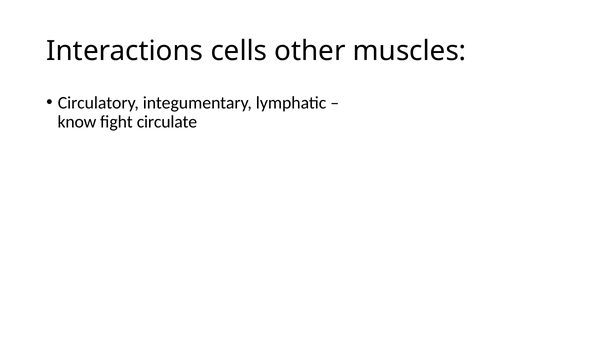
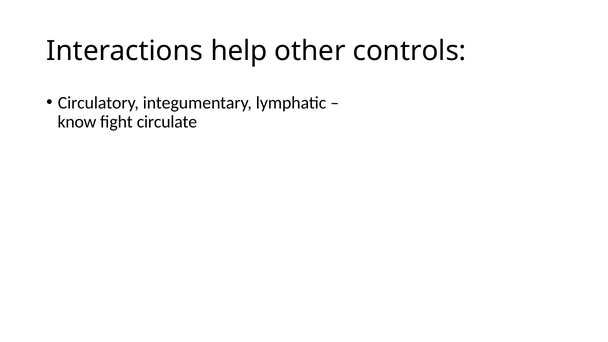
cells: cells -> help
muscles: muscles -> controls
